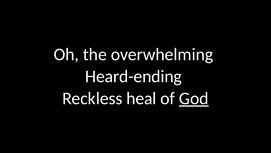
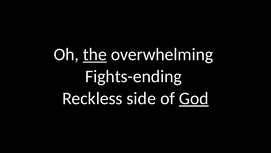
the underline: none -> present
Heard-ending: Heard-ending -> Fights-ending
heal: heal -> side
